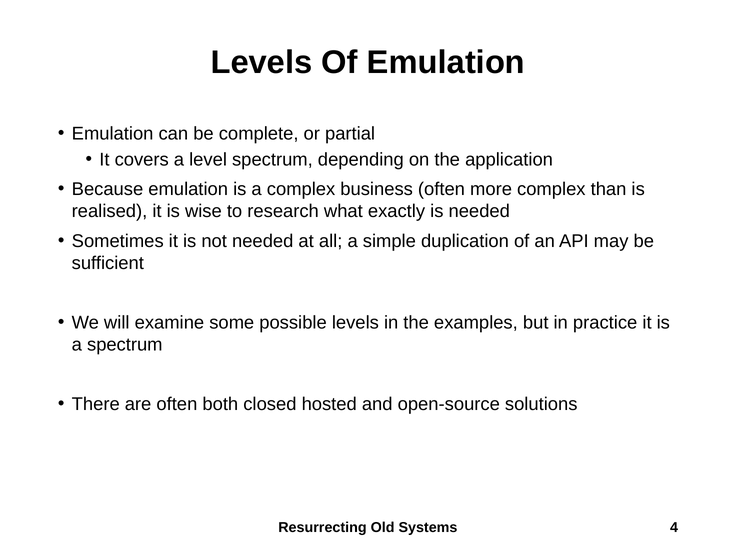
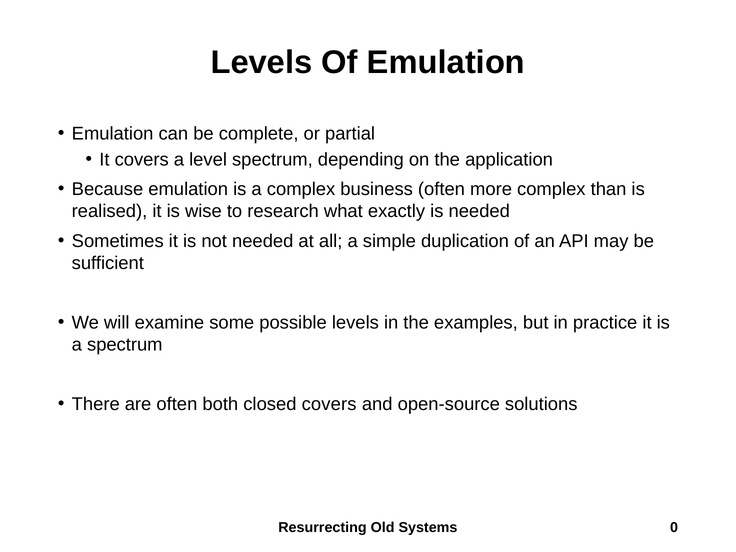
closed hosted: hosted -> covers
4: 4 -> 0
